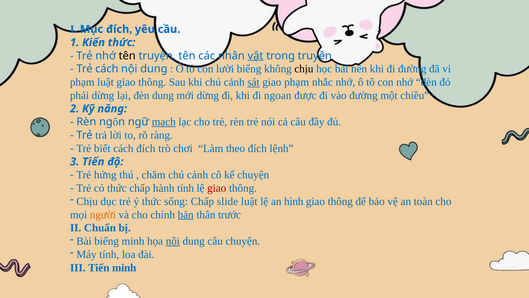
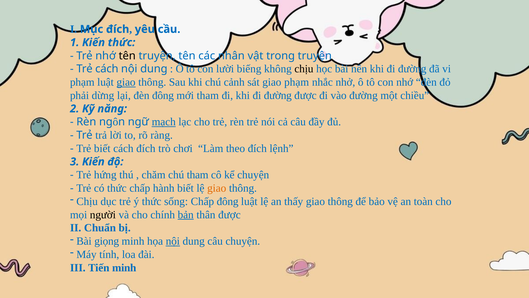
vật underline: present -> none
giao at (126, 82) underline: none -> present
sát underline: present -> none
đèn dung: dung -> đông
mới dừng: dừng -> tham
đi khi đi ngoan: ngoan -> đường
3 Tiến: Tiến -> Kiến
chăm chú cảnh: cảnh -> tham
hành tính: tính -> biết
giao at (217, 188) colour: red -> orange
Chấp slide: slide -> đông
hình: hình -> thấy
người colour: orange -> black
thân trước: trước -> được
Bài biếng: biếng -> giọng
